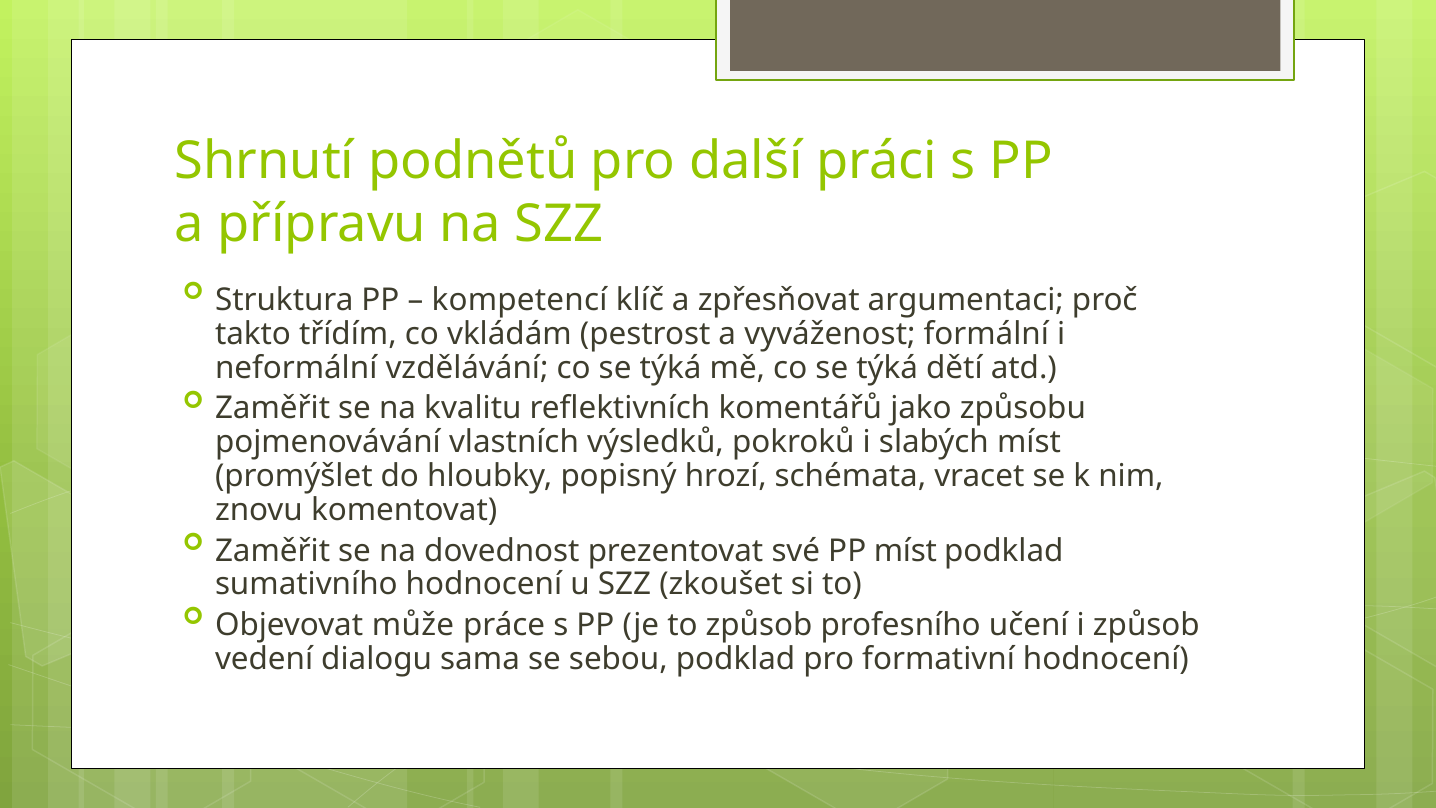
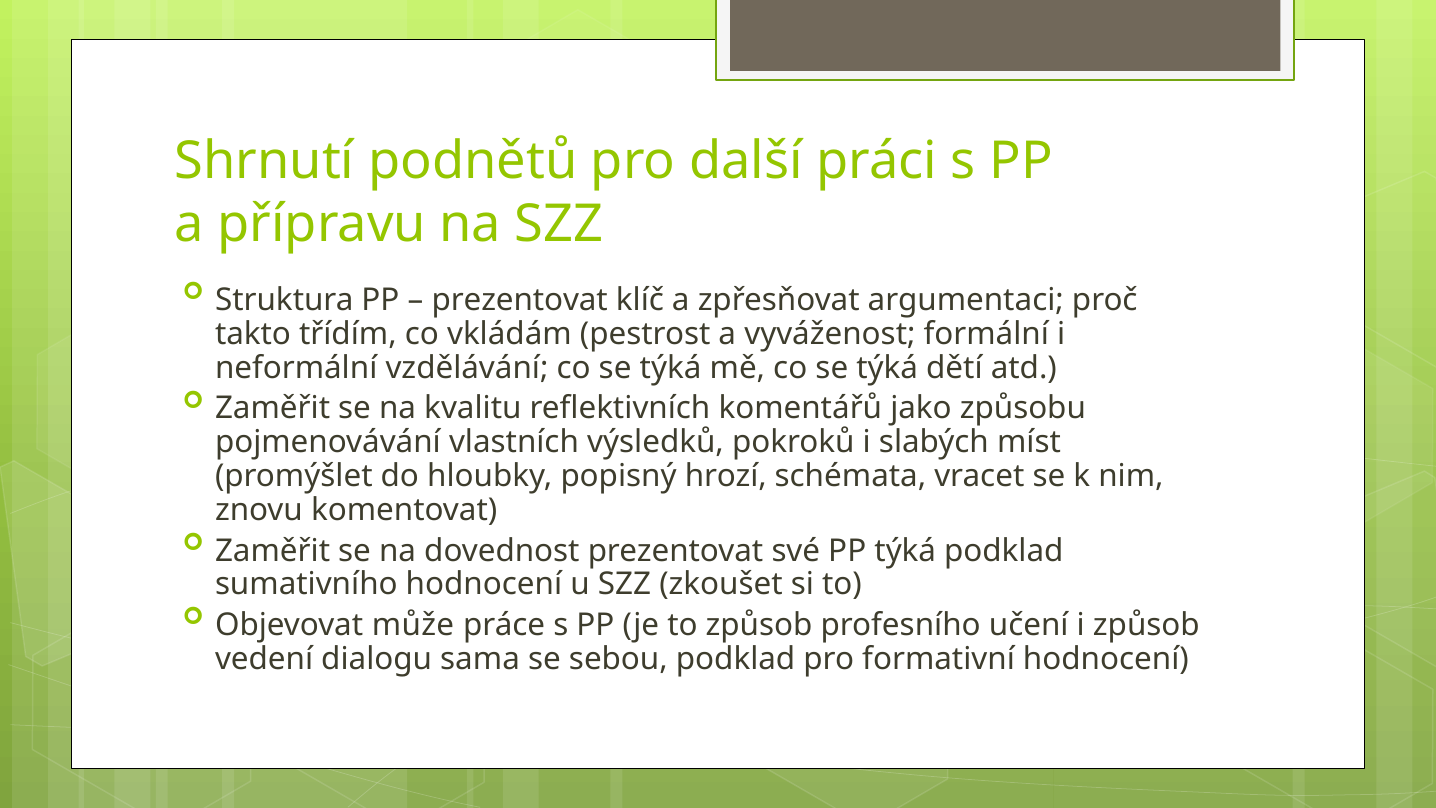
kompetencí at (519, 300): kompetencí -> prezentovat
PP míst: míst -> týká
